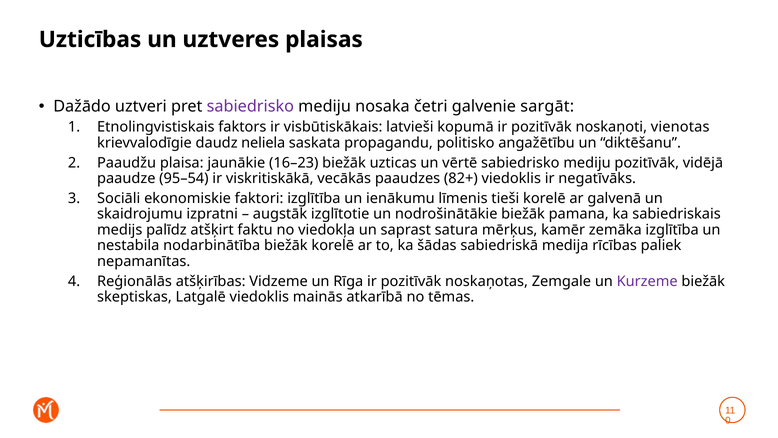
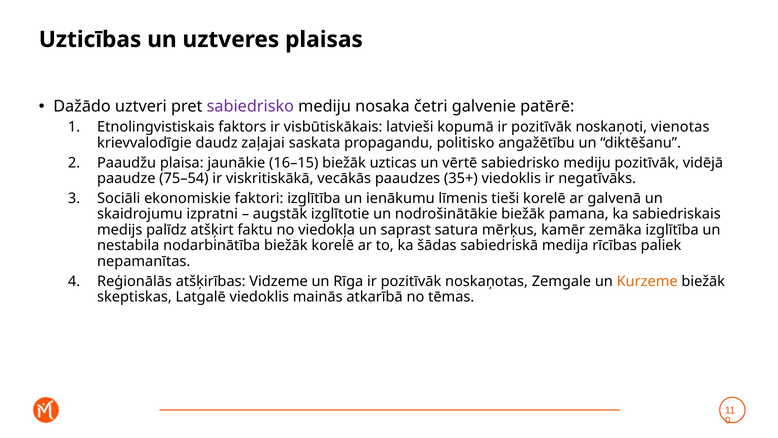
sargāt: sargāt -> patērē
neliela: neliela -> zaļajai
16–23: 16–23 -> 16–15
95–54: 95–54 -> 75–54
82+: 82+ -> 35+
Kurzeme colour: purple -> orange
